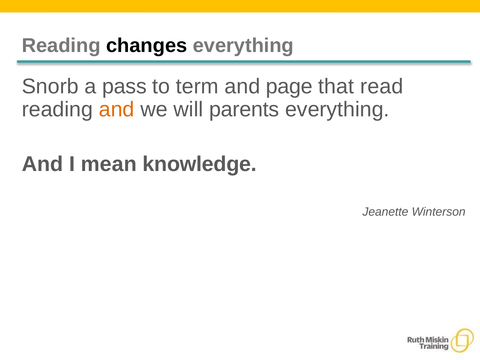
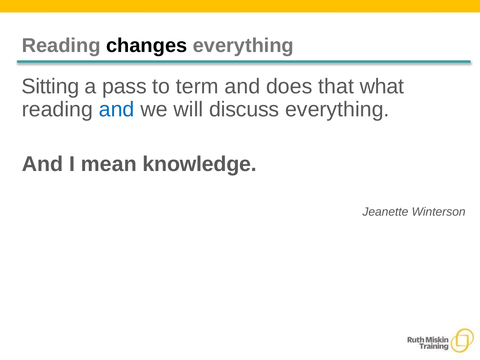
Snorb: Snorb -> Sitting
page: page -> does
read: read -> what
and at (117, 110) colour: orange -> blue
parents: parents -> discuss
